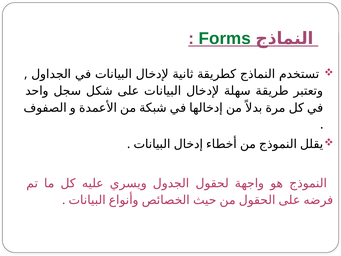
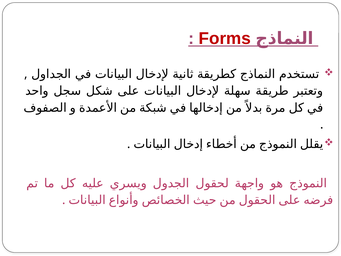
Forms colour: green -> red
